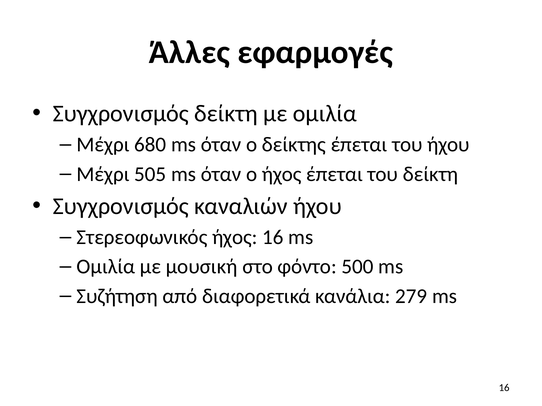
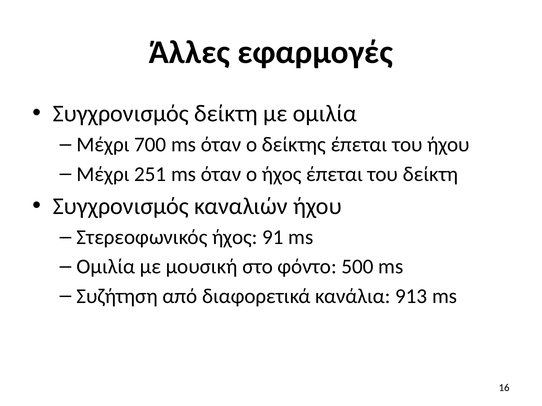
680: 680 -> 700
505: 505 -> 251
ήχος 16: 16 -> 91
279: 279 -> 913
